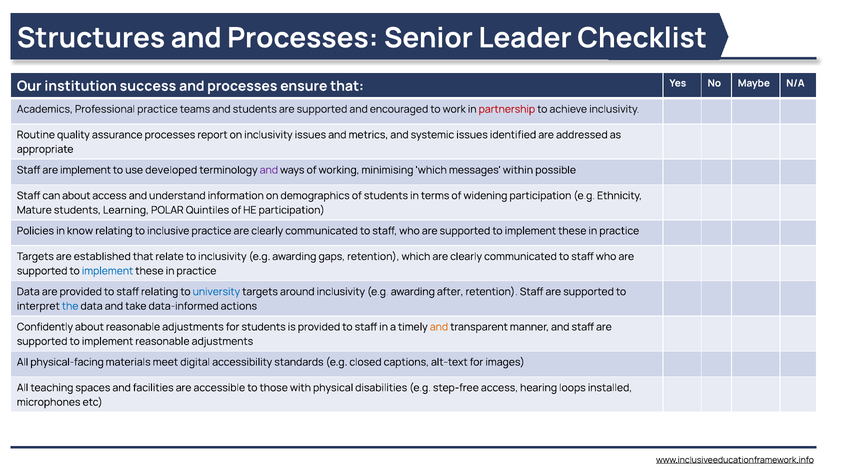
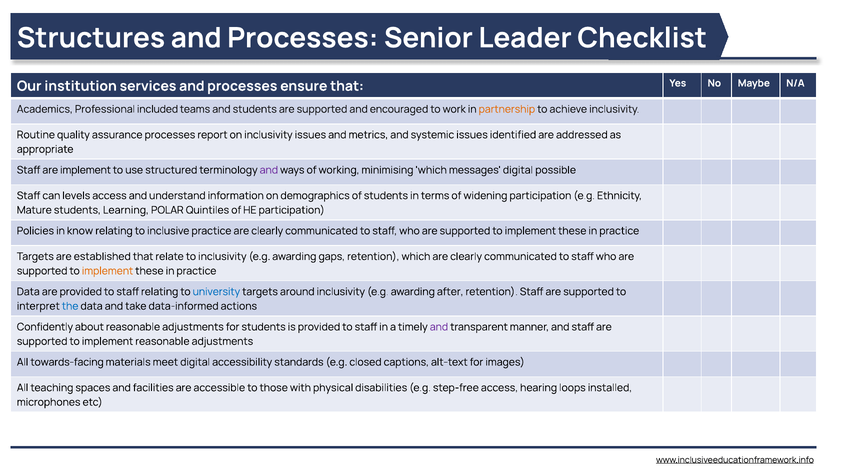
success: success -> services
Professional practice: practice -> included
partnership colour: red -> orange
developed: developed -> structured
messages within: within -> digital
can about: about -> levels
implement at (108, 271) colour: blue -> orange
and at (439, 327) colour: orange -> purple
physical-facing: physical-facing -> towards-facing
